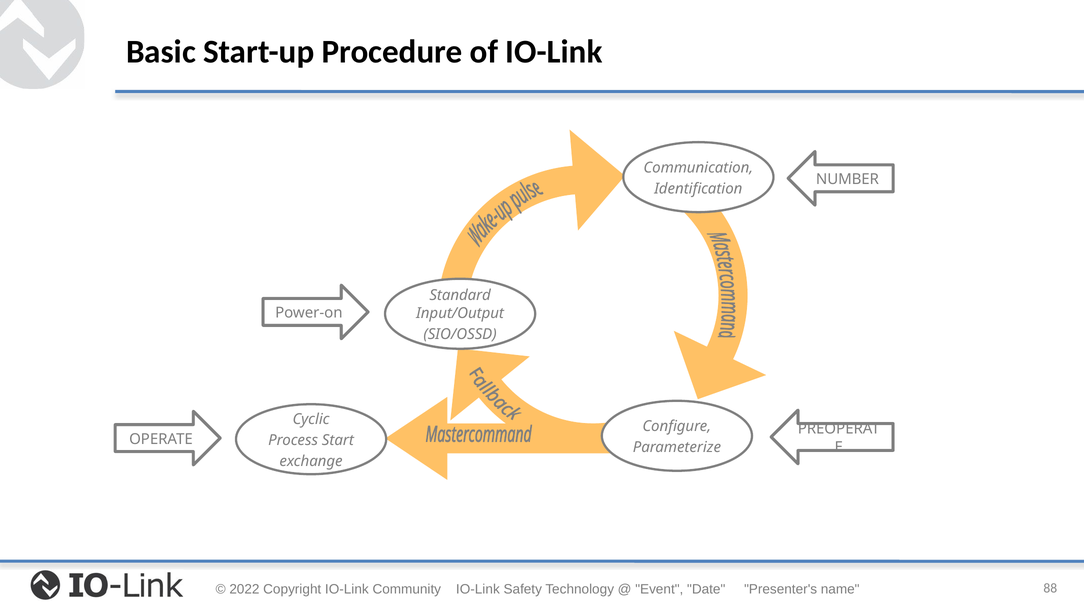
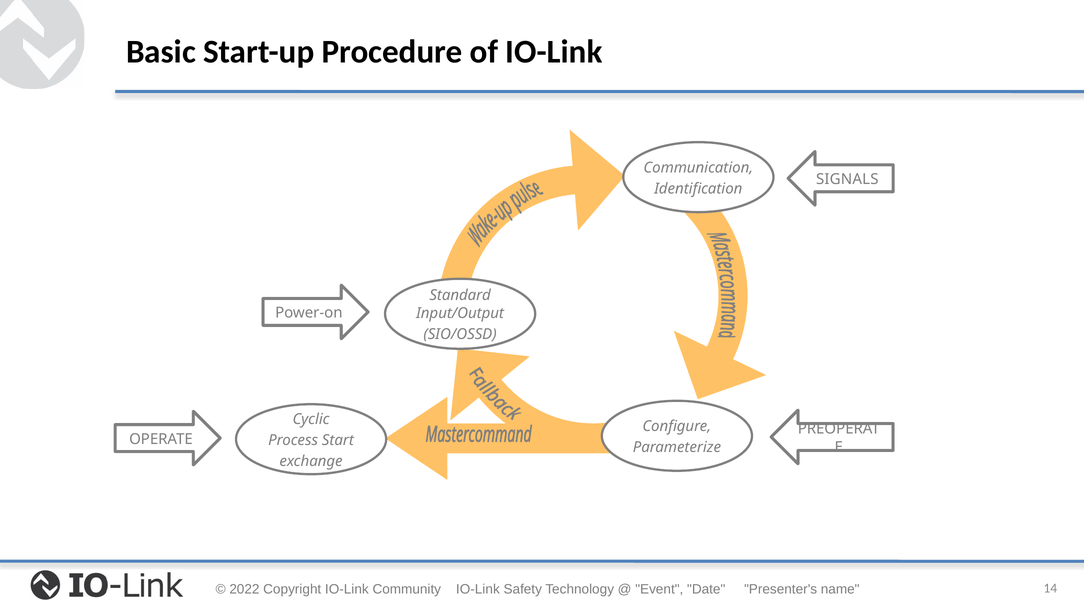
NUMBER: NUMBER -> SIGNALS
88: 88 -> 14
